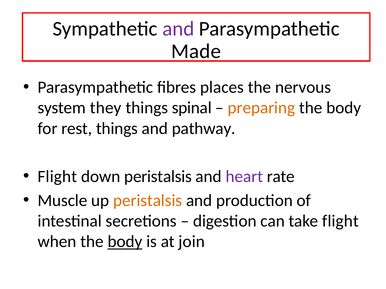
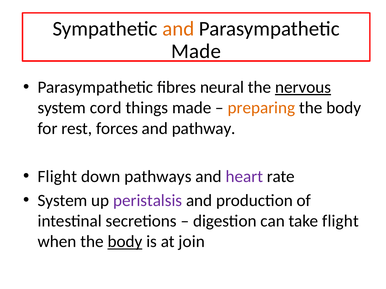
and at (178, 29) colour: purple -> orange
places: places -> neural
nervous underline: none -> present
they: they -> cord
things spinal: spinal -> made
rest things: things -> forces
down peristalsis: peristalsis -> pathways
Muscle at (63, 201): Muscle -> System
peristalsis at (148, 201) colour: orange -> purple
